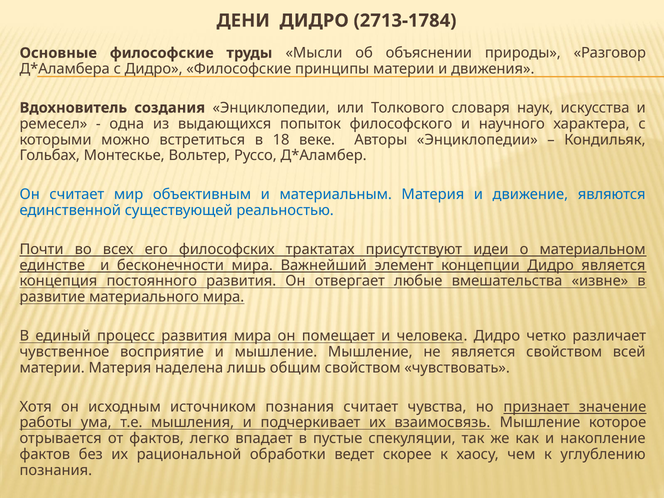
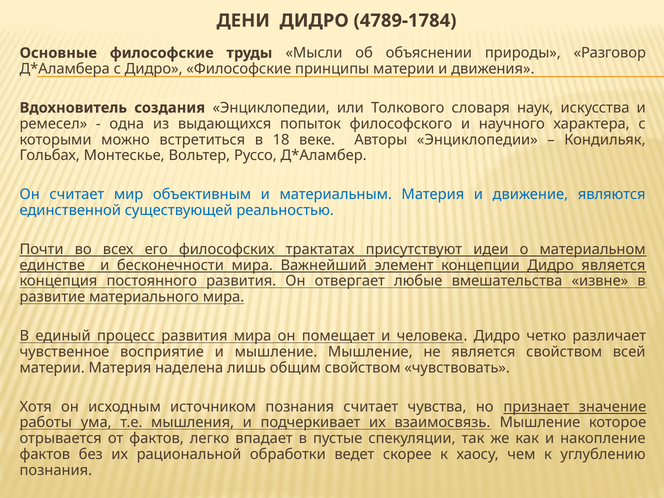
2713-1784: 2713-1784 -> 4789-1784
